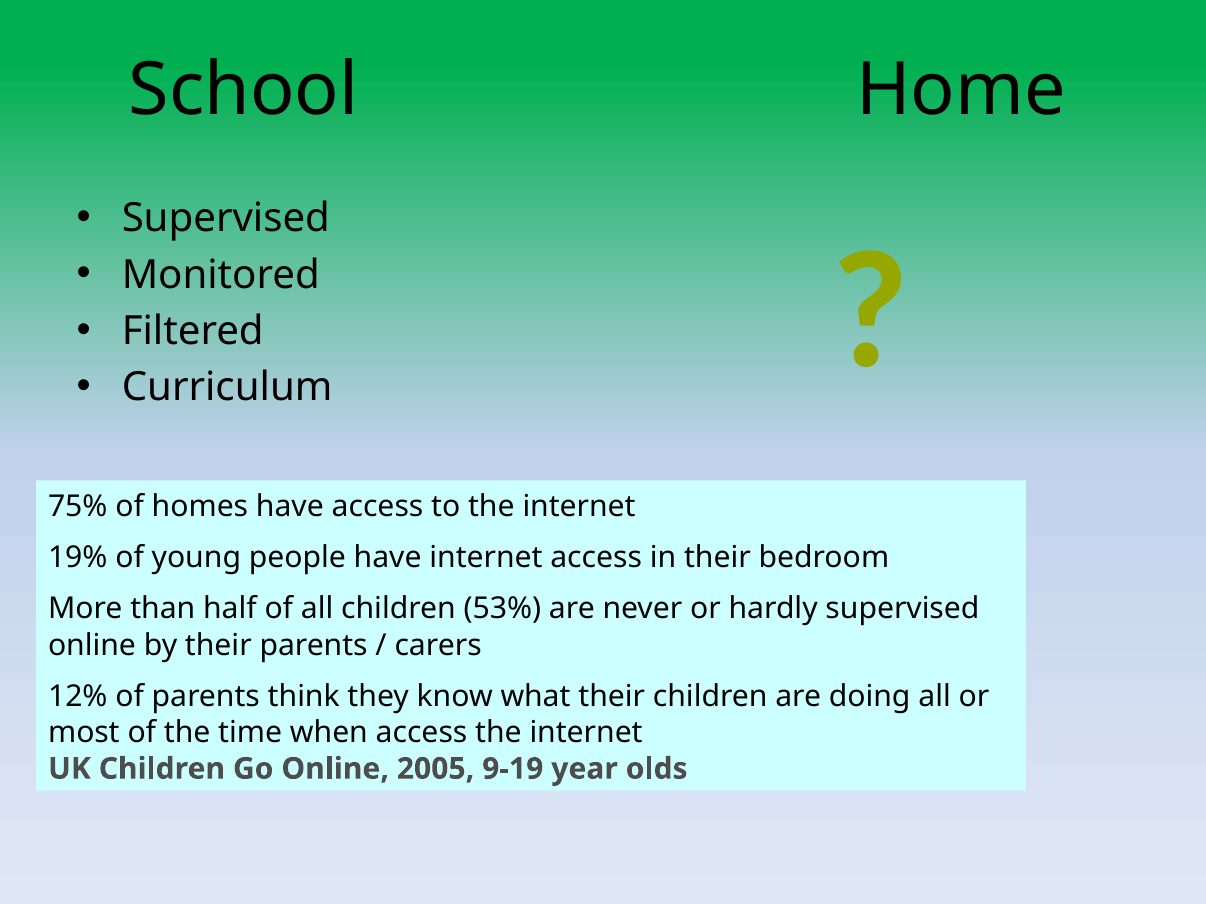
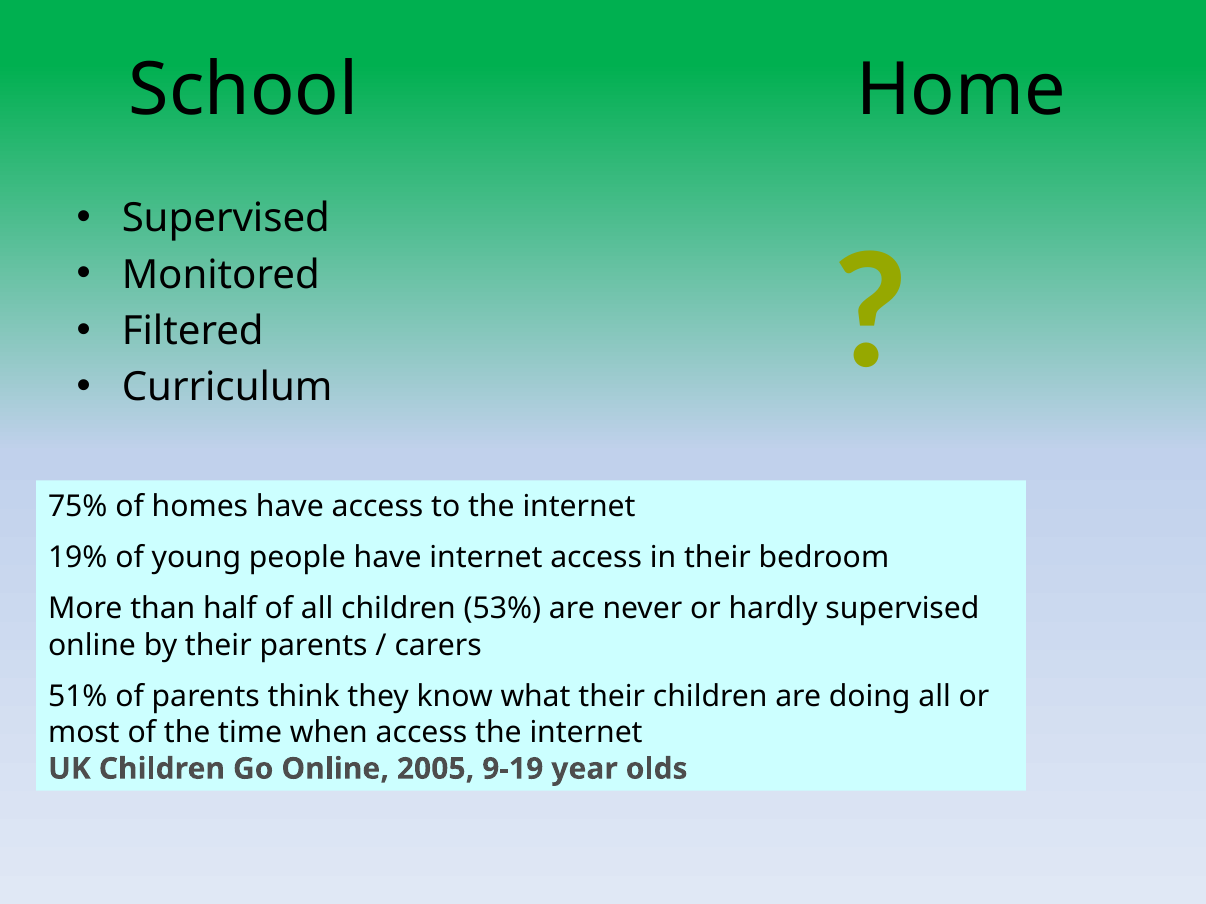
12%: 12% -> 51%
